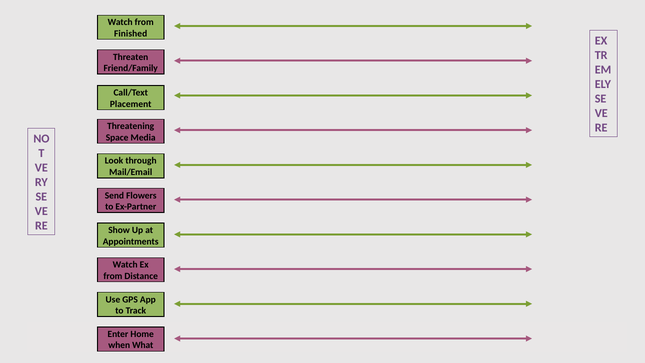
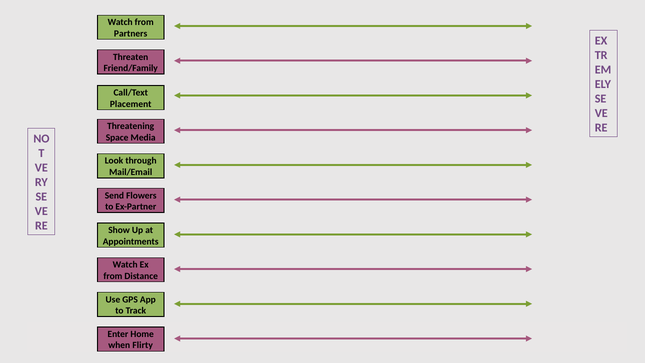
Finished: Finished -> Partners
What: What -> Flirty
